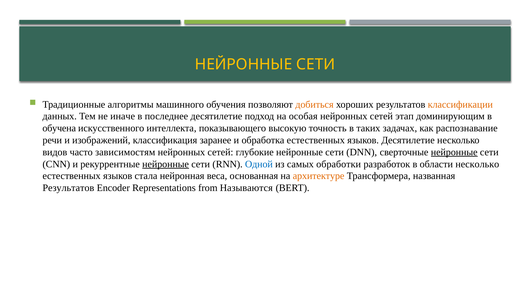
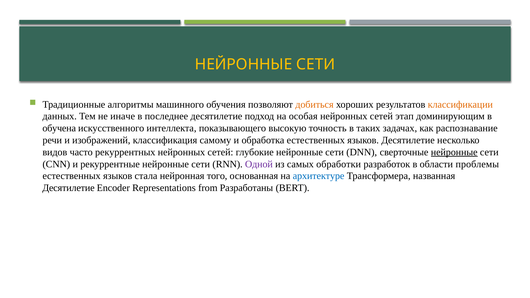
заранее: заранее -> самому
зависимостям: зависимостям -> рекуррентных
нейронные at (166, 164) underline: present -> none
Одной colour: blue -> purple
области несколько: несколько -> проблемы
веса: веса -> того
архитектуре colour: orange -> blue
Результатов at (68, 188): Результатов -> Десятилетие
Называются: Называются -> Разработаны
